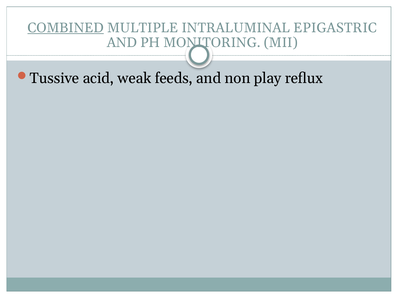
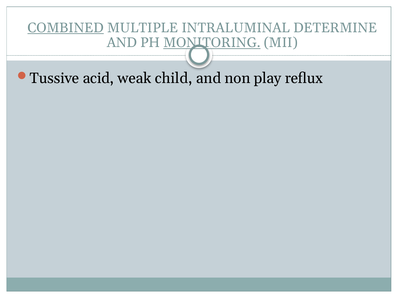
EPIGASTRIC: EPIGASTRIC -> DETERMINE
MONITORING underline: none -> present
feeds: feeds -> child
